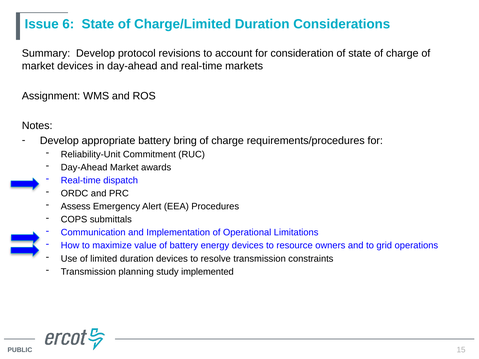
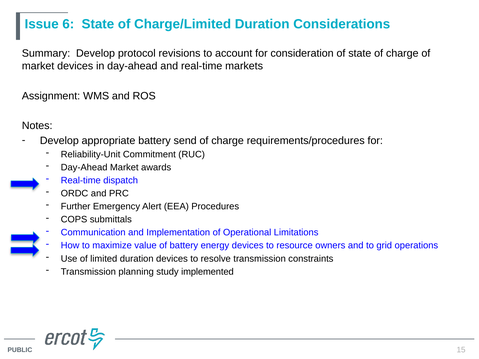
bring: bring -> send
Assess: Assess -> Further
